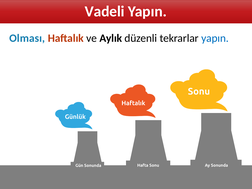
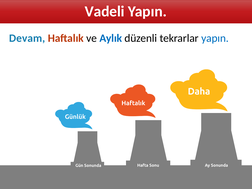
Olması: Olması -> Devam
Aylık colour: black -> blue
Sonu at (199, 91): Sonu -> Daha
